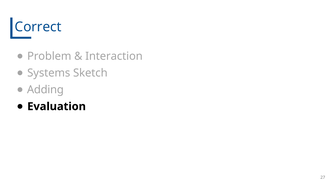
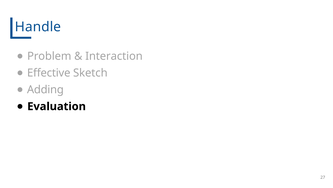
Correct: Correct -> Handle
Systems: Systems -> Effective
